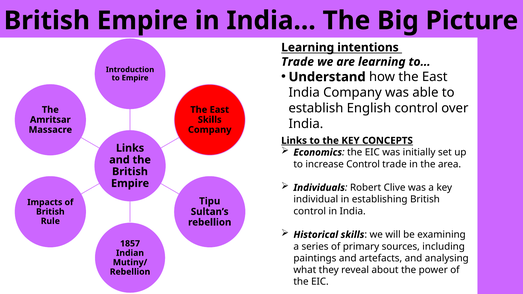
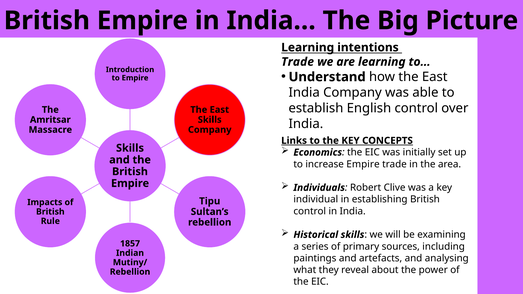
Links at (130, 148): Links -> Skills
increase Control: Control -> Empire
